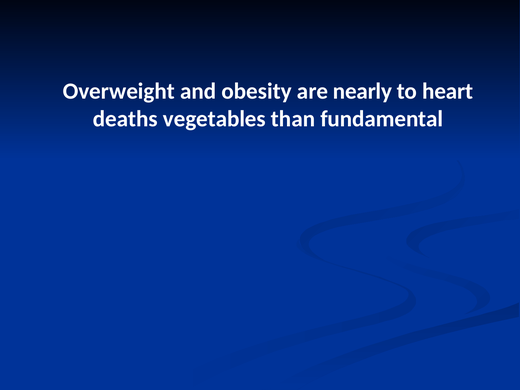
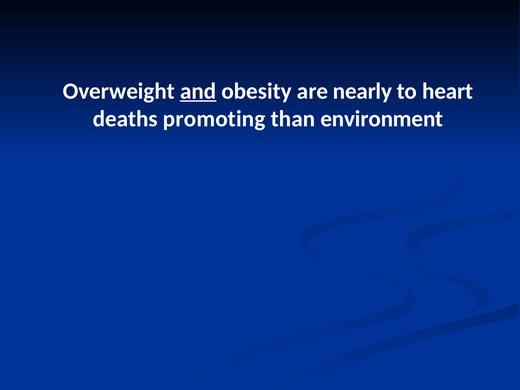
and underline: none -> present
vegetables: vegetables -> promoting
fundamental: fundamental -> environment
